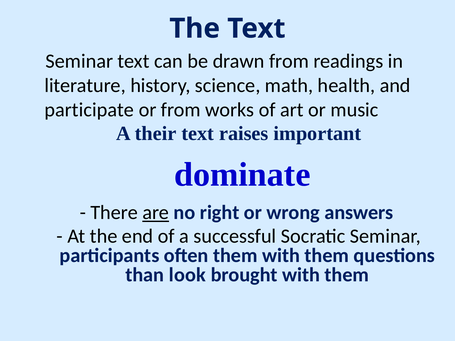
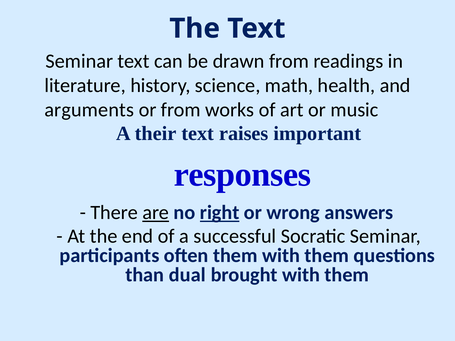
participate: participate -> arguments
dominate: dominate -> responses
right underline: none -> present
look: look -> dual
